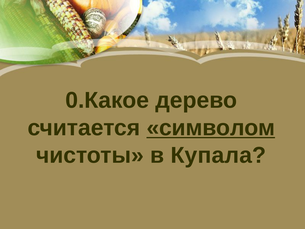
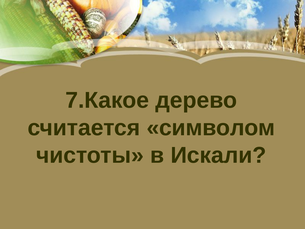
0.Какое: 0.Какое -> 7.Какое
символом underline: present -> none
Купала: Купала -> Искали
